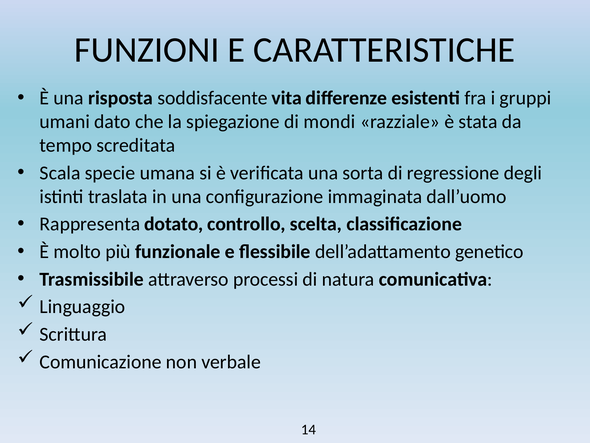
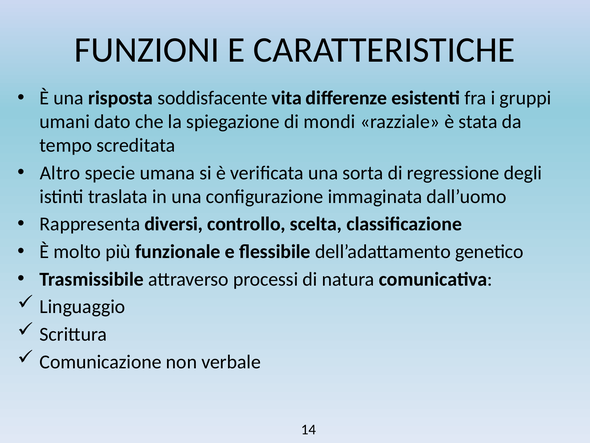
Scala: Scala -> Altro
dotato: dotato -> diversi
